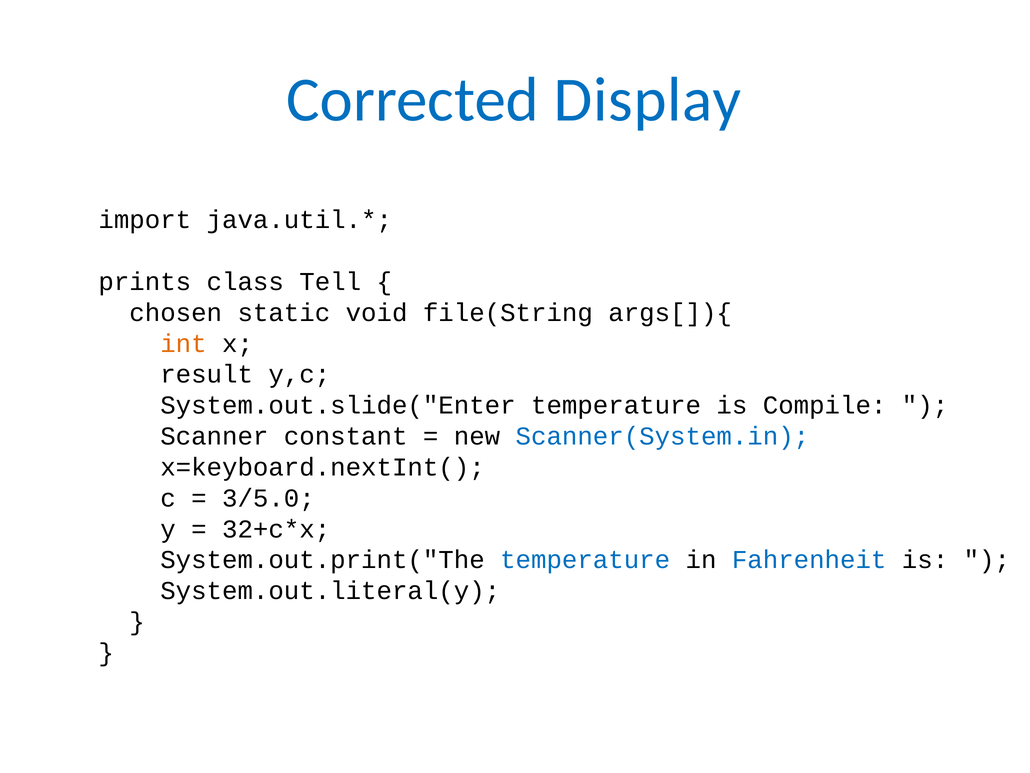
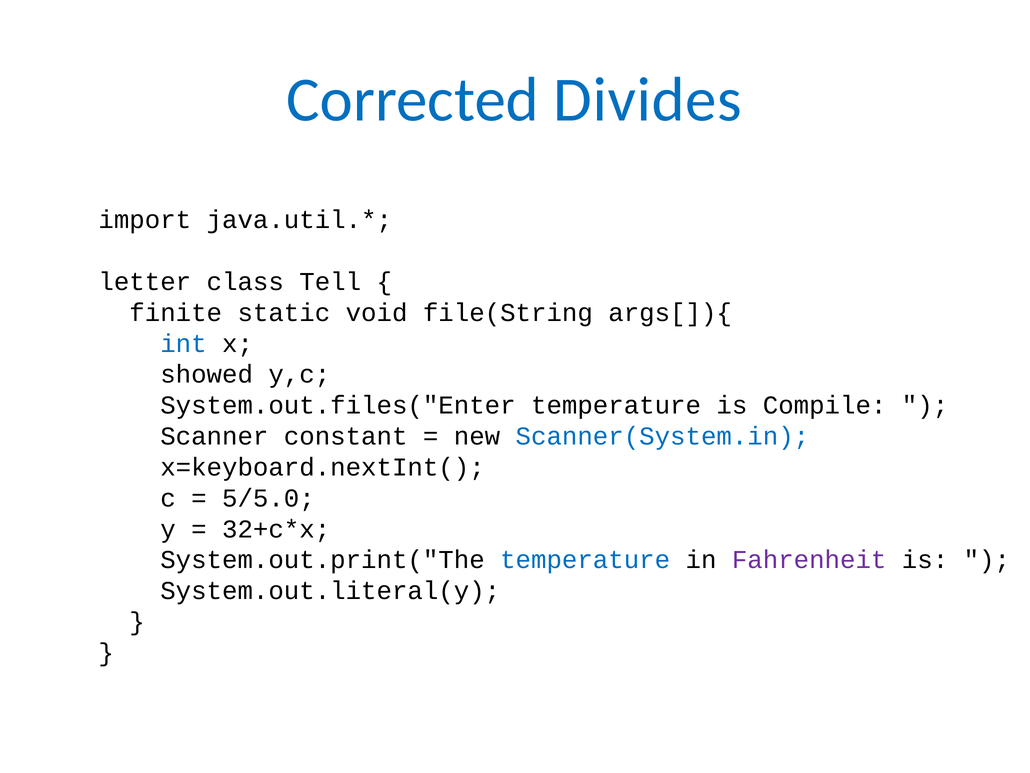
Display: Display -> Divides
prints: prints -> letter
chosen: chosen -> finite
int colour: orange -> blue
result: result -> showed
System.out.slide("Enter: System.out.slide("Enter -> System.out.files("Enter
3/5.0: 3/5.0 -> 5/5.0
Fahrenheit colour: blue -> purple
